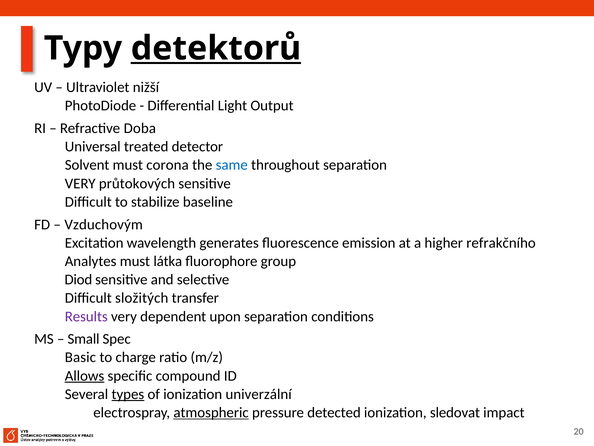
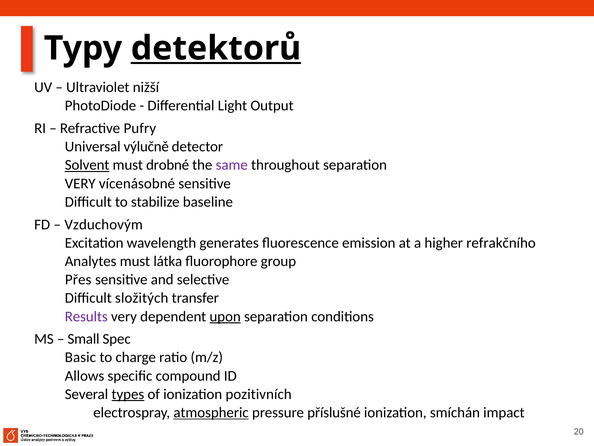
Doba: Doba -> Pufry
treated: treated -> výlučně
Solvent underline: none -> present
corona: corona -> drobné
same colour: blue -> purple
průtokových: průtokových -> vícenásobné
Diod: Diod -> Přes
upon underline: none -> present
Allows underline: present -> none
univerzální: univerzální -> pozitivních
detected: detected -> příslušné
sledovat: sledovat -> smíchán
